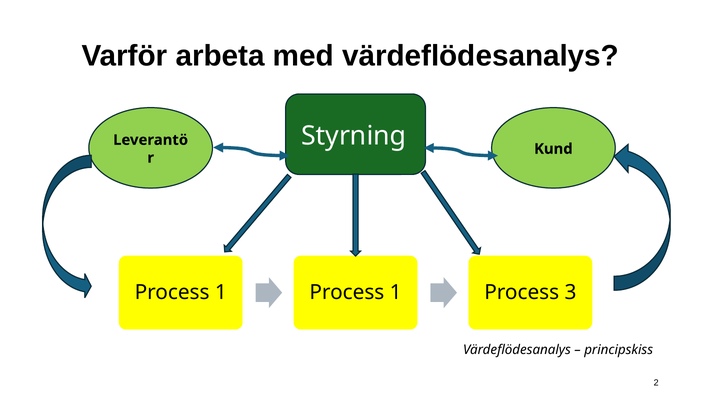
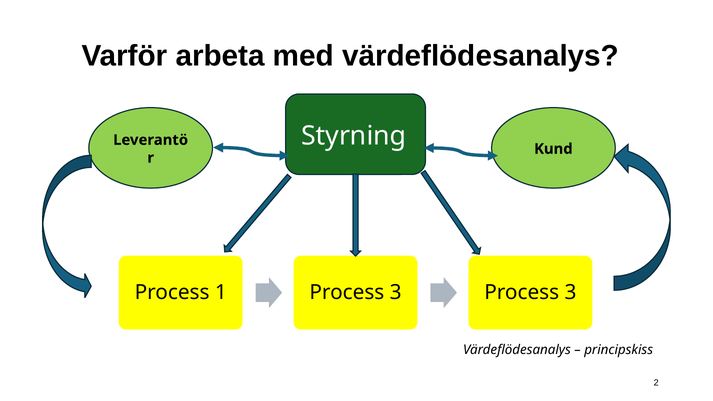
1 at (396, 293): 1 -> 3
